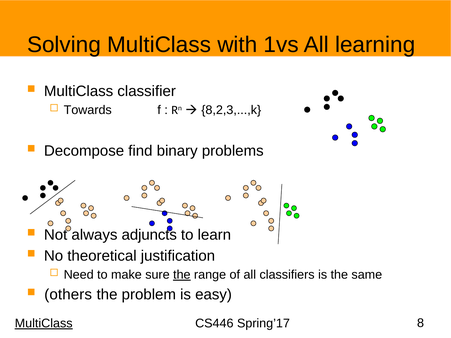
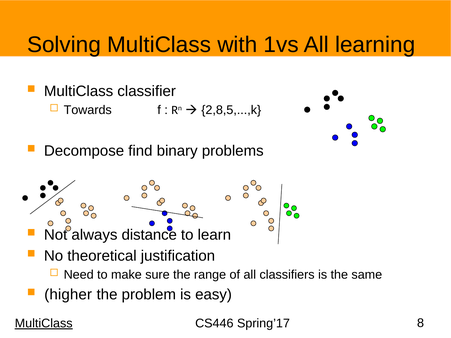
8,2,3,...,k: 8,2,3,...,k -> 2,8,5,...,k
adjuncts: adjuncts -> distance
the at (182, 275) underline: present -> none
others: others -> higher
